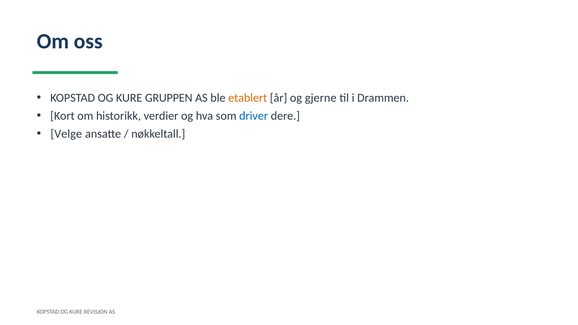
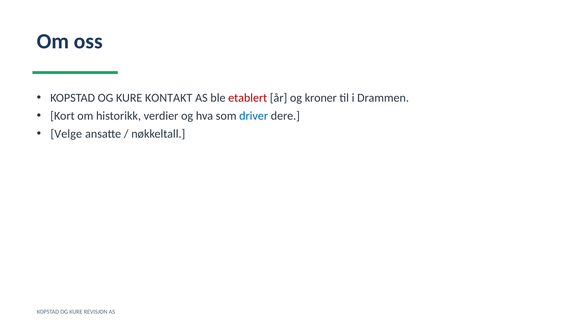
GRUPPEN: GRUPPEN -> KONTAKT
etablert colour: orange -> red
gjerne: gjerne -> kroner
